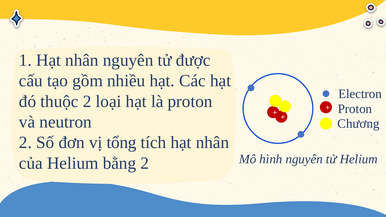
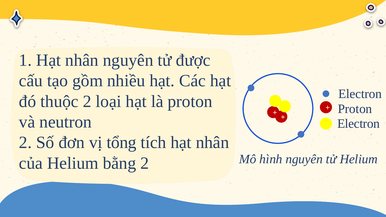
Chương at (358, 124): Chương -> Electron
